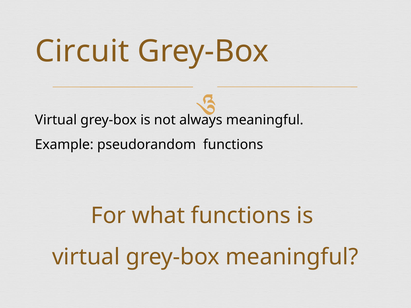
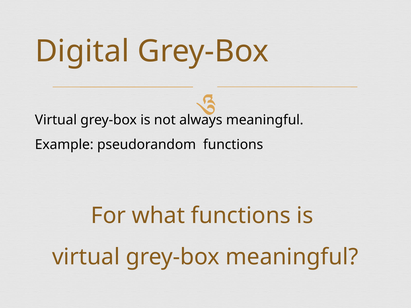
Circuit: Circuit -> Digital
